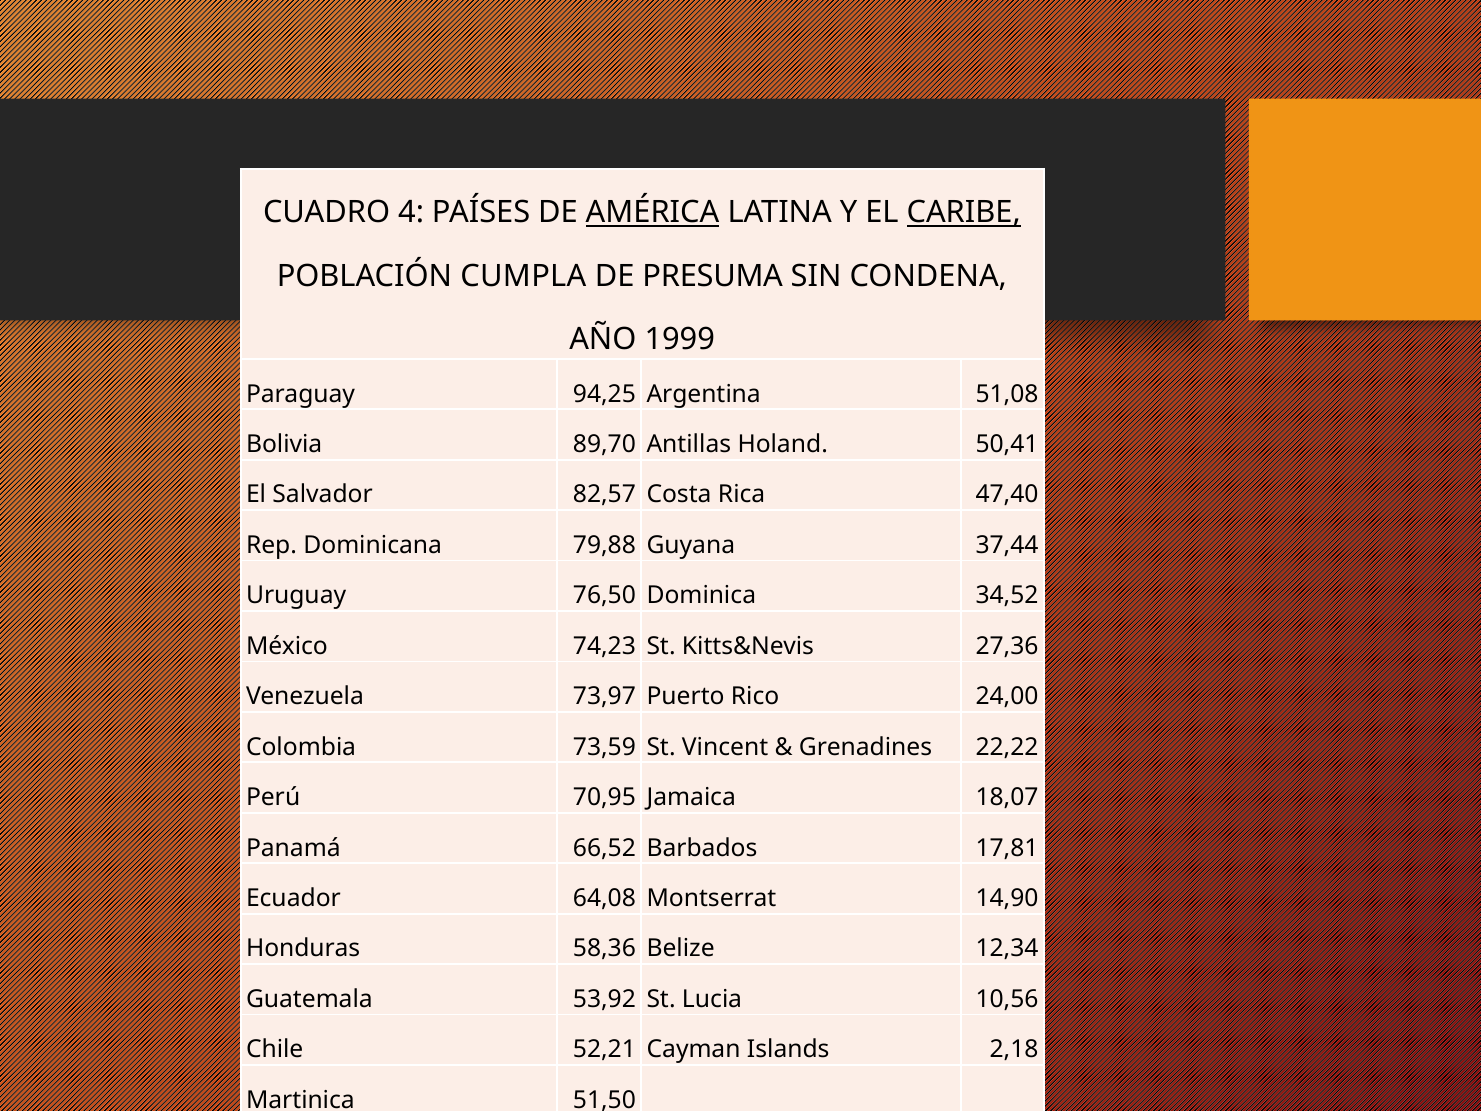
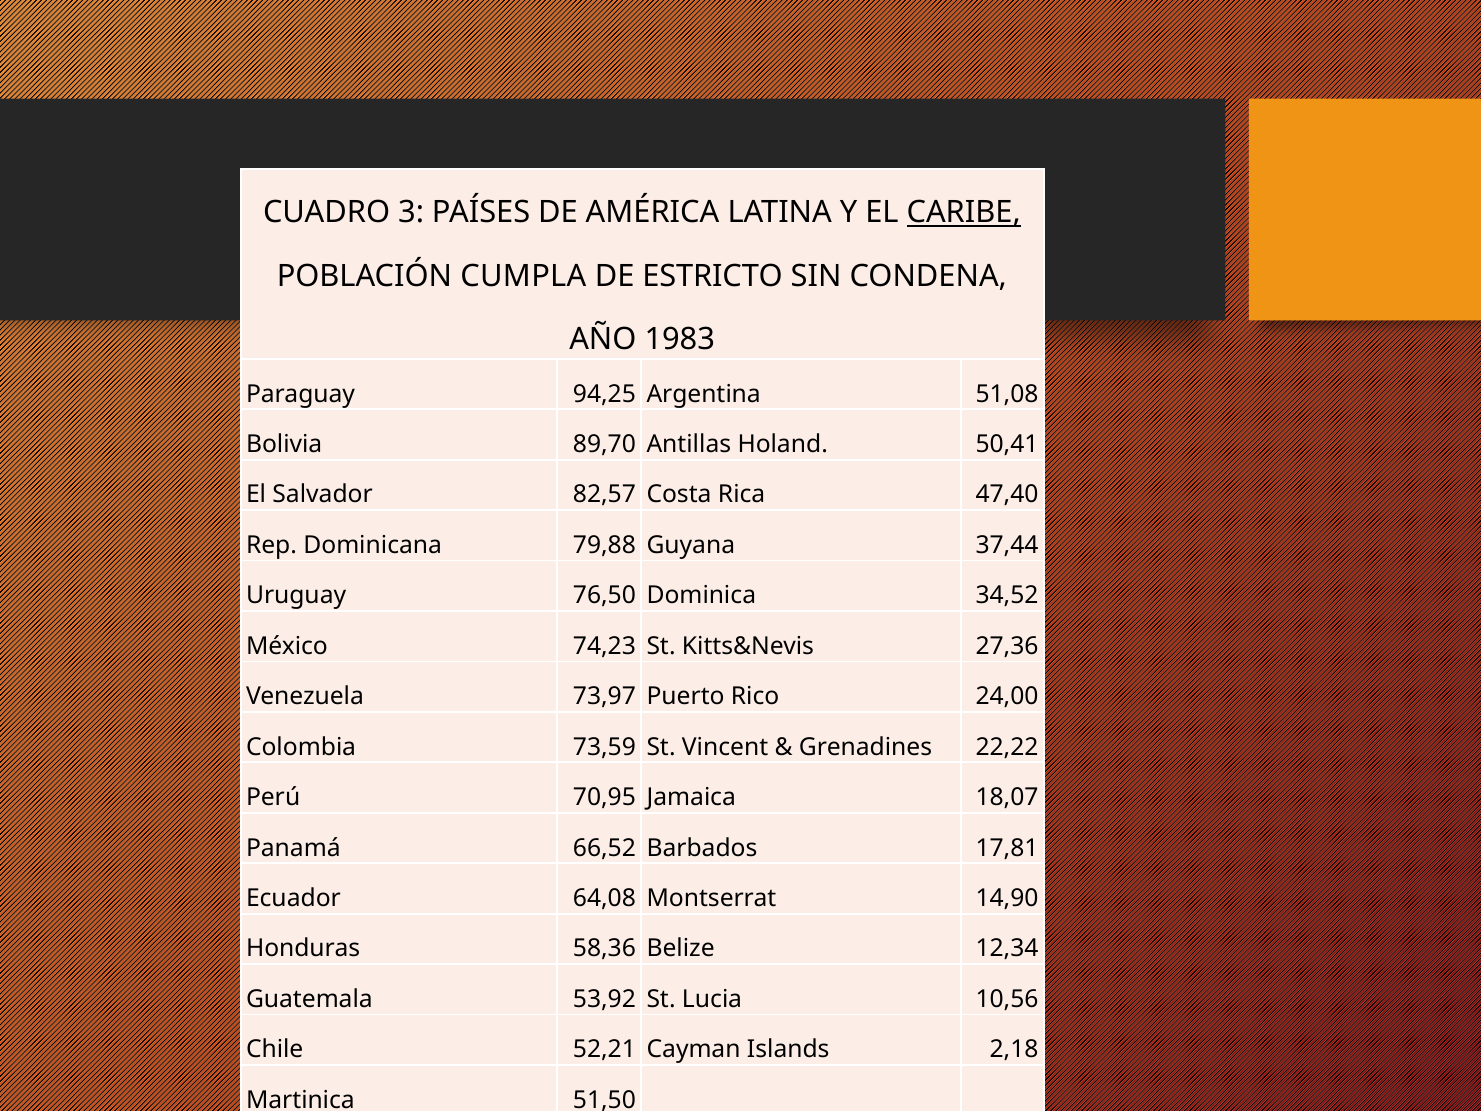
4: 4 -> 3
AMÉRICA underline: present -> none
PRESUMA: PRESUMA -> ESTRICTO
1999: 1999 -> 1983
